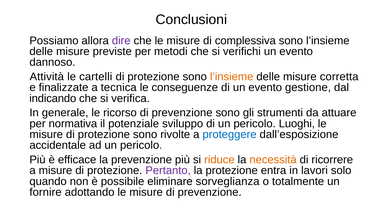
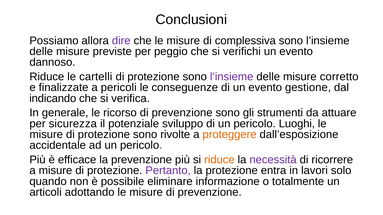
metodi: metodi -> peggio
Attività at (47, 77): Attività -> Riduce
l’insieme at (232, 77) colour: orange -> purple
corretta: corretta -> corretto
tecnica: tecnica -> pericoli
normativa: normativa -> sicurezza
proteggere colour: blue -> orange
necessità colour: orange -> purple
sorveglianza: sorveglianza -> informazione
fornire: fornire -> articoli
